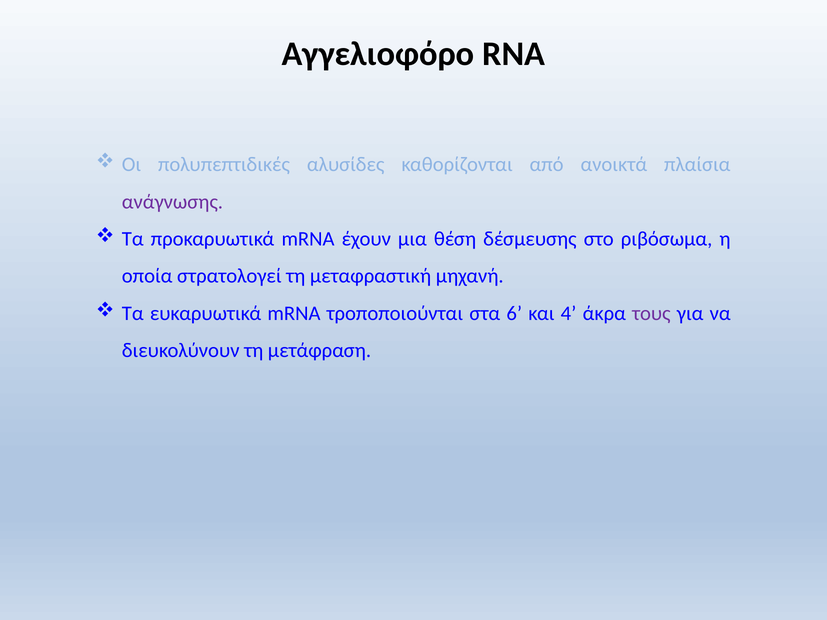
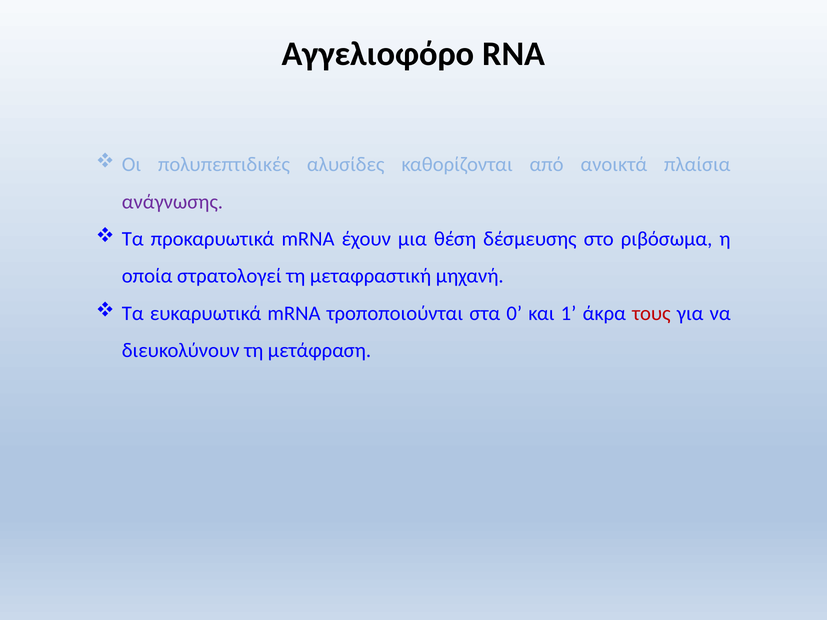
6: 6 -> 0
4: 4 -> 1
τους colour: purple -> red
